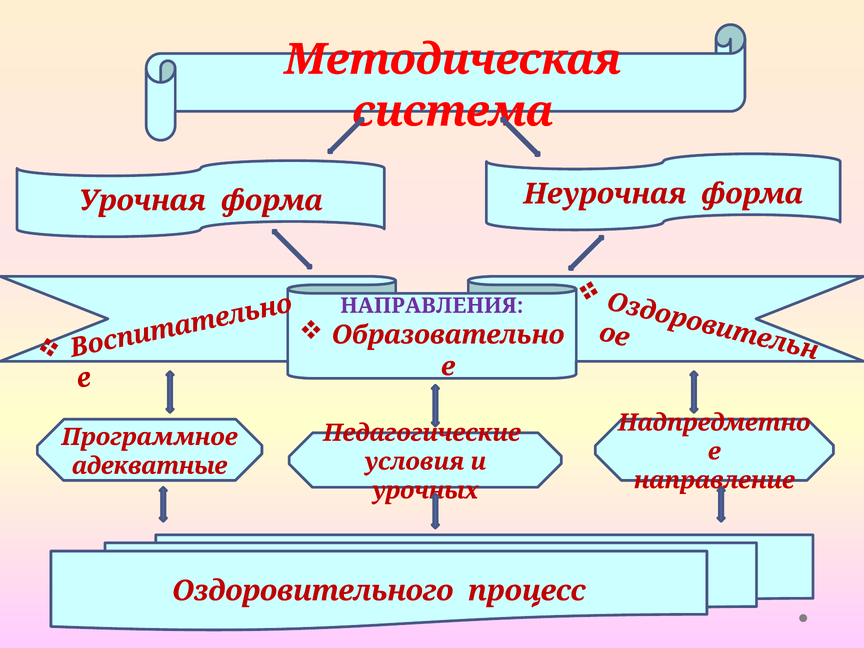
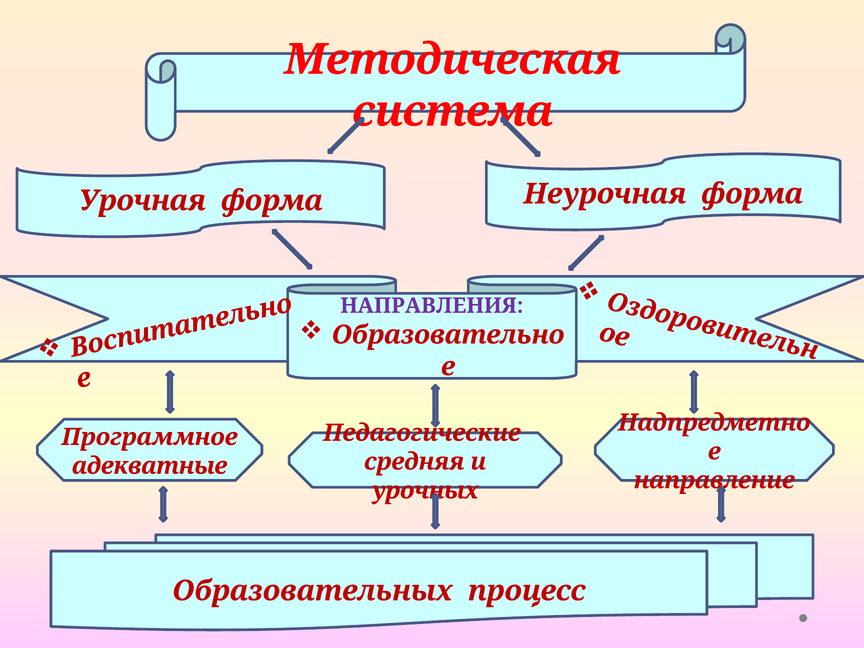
условия: условия -> средняя
Оздоровительного: Оздоровительного -> Образовательных
